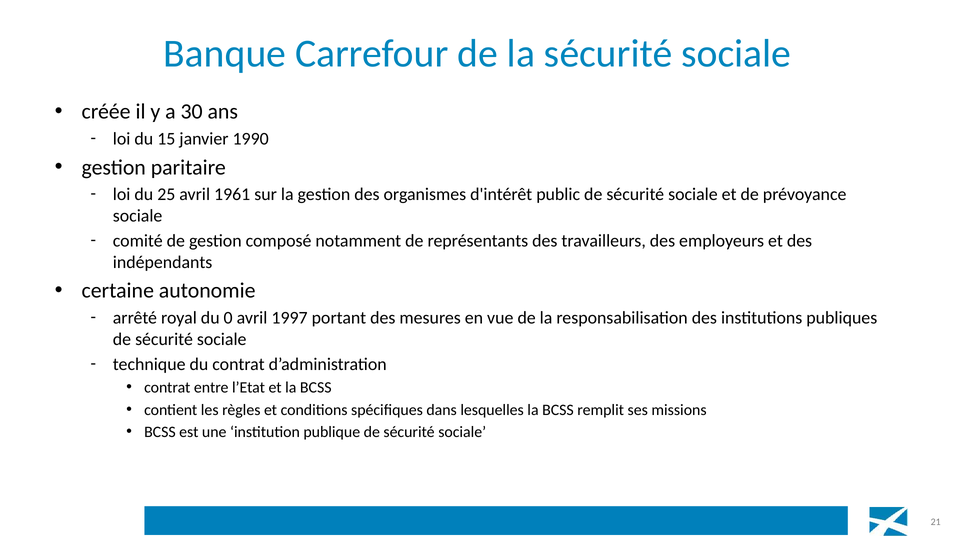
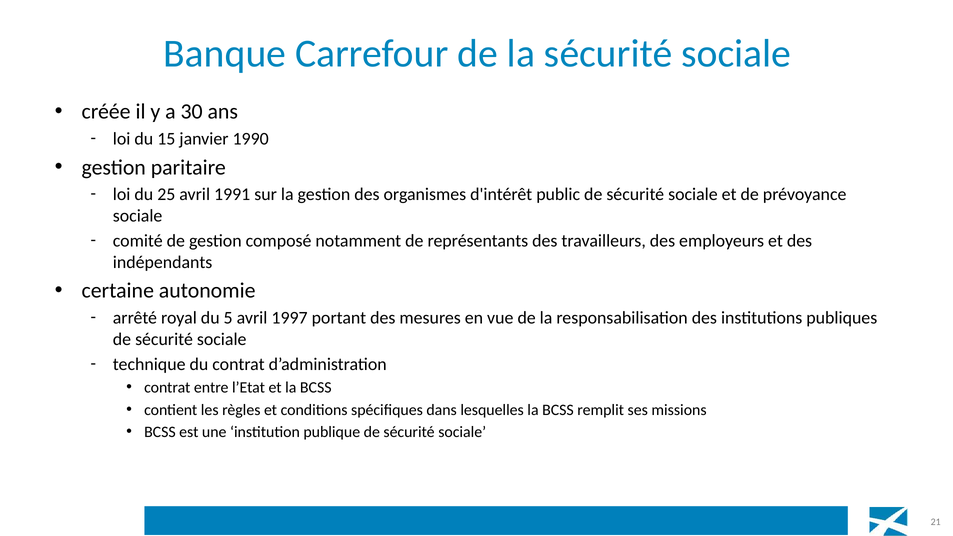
1961: 1961 -> 1991
0: 0 -> 5
